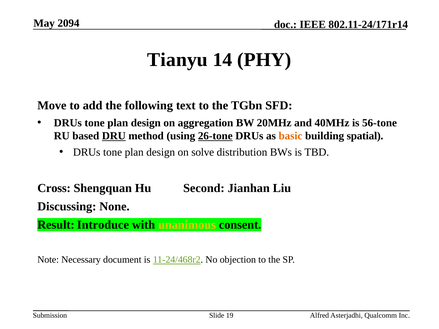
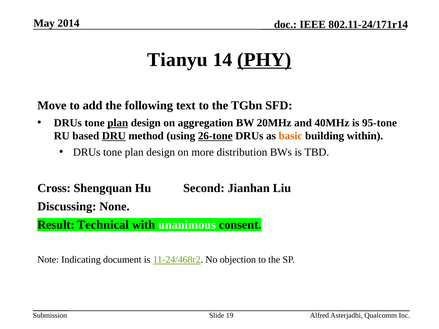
2094: 2094 -> 2014
PHY underline: none -> present
plan at (118, 123) underline: none -> present
56-tone: 56-tone -> 95-tone
spatial: spatial -> within
solve: solve -> more
Introduce: Introduce -> Technical
unanimous colour: yellow -> white
Necessary: Necessary -> Indicating
